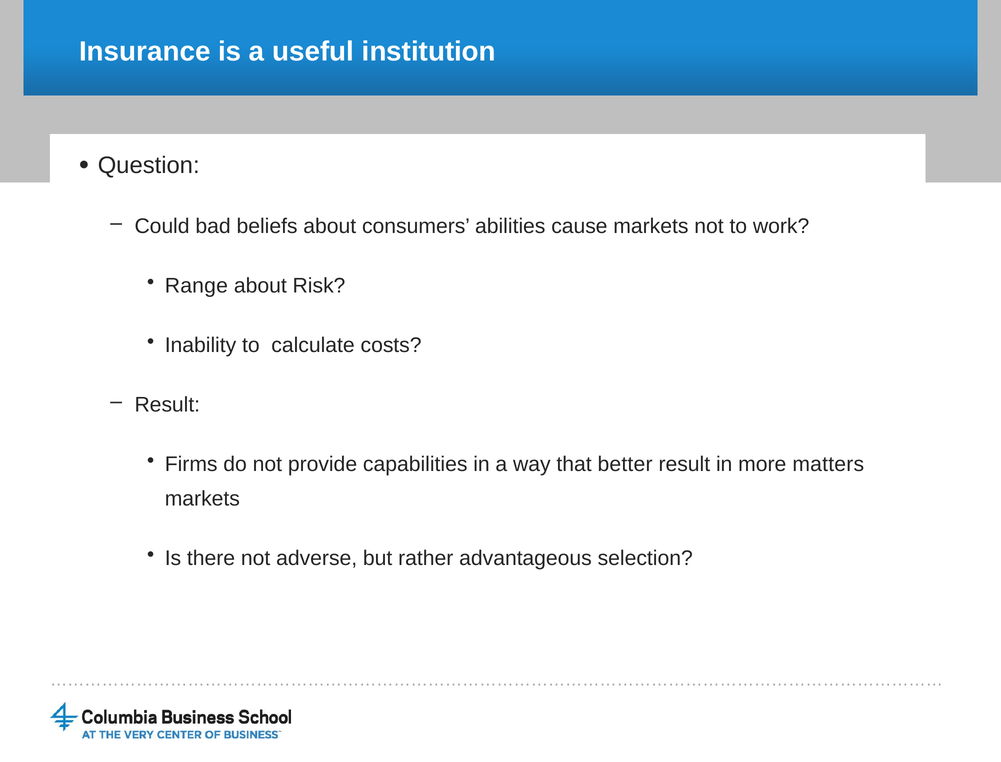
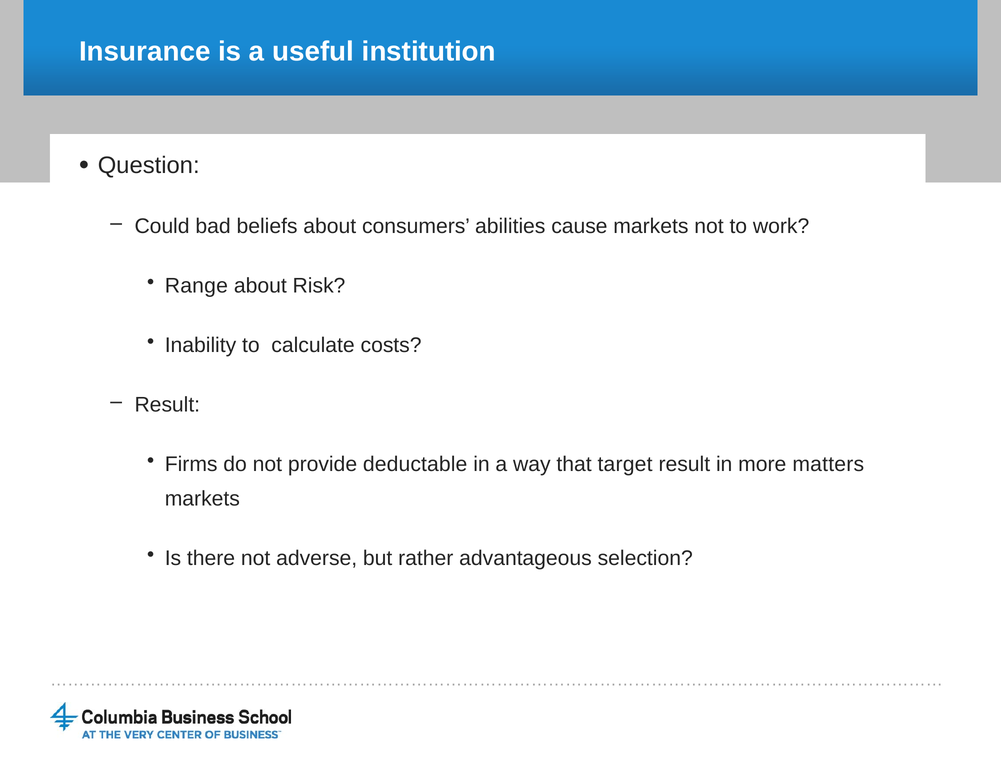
capabilities: capabilities -> deductable
better: better -> target
